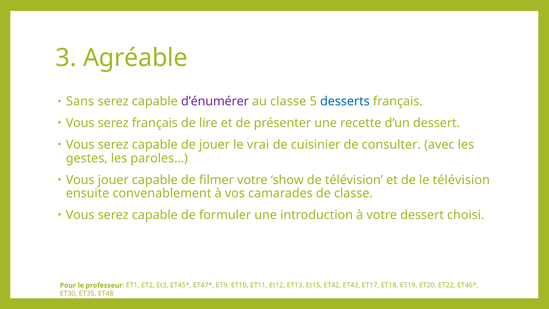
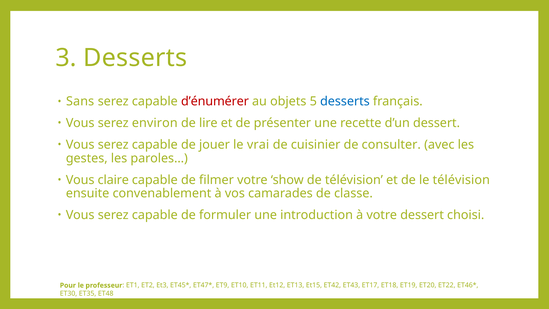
3 Agréable: Agréable -> Desserts
d’énumérer colour: purple -> red
au classe: classe -> objets
serez français: français -> environ
Vous jouer: jouer -> claire
